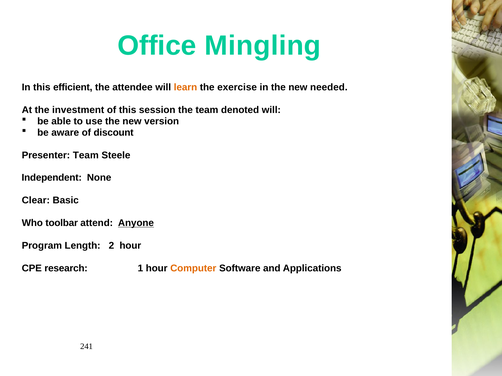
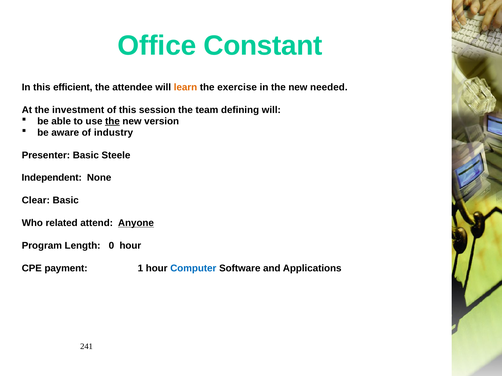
Mingling: Mingling -> Constant
denoted: denoted -> defining
the at (112, 121) underline: none -> present
discount: discount -> industry
Presenter Team: Team -> Basic
toolbar: toolbar -> related
2: 2 -> 0
research: research -> payment
Computer colour: orange -> blue
